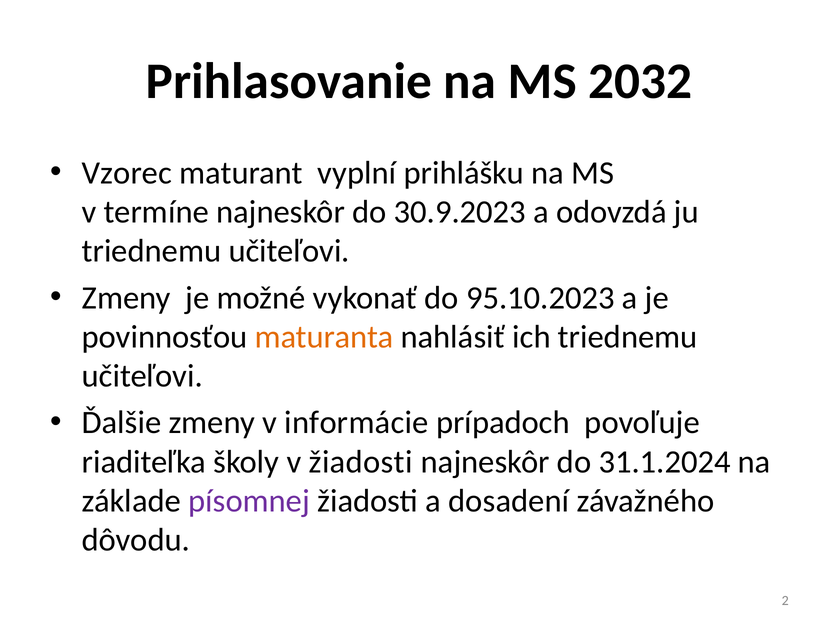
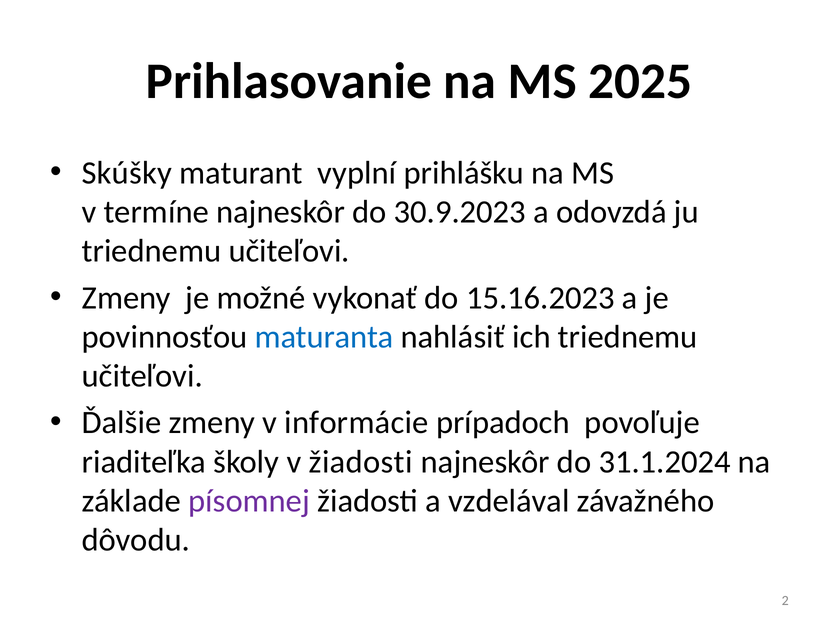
2032: 2032 -> 2025
Vzorec: Vzorec -> Skúšky
95.10.2023: 95.10.2023 -> 15.16.2023
maturanta colour: orange -> blue
dosadení: dosadení -> vzdelával
